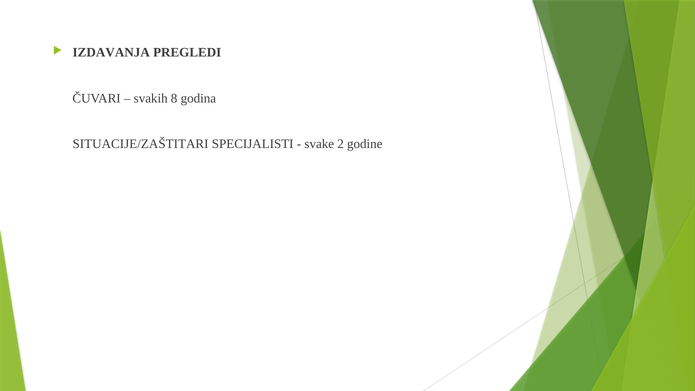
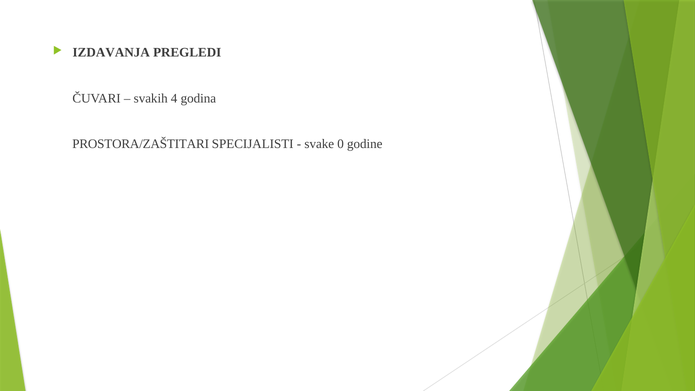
8: 8 -> 4
SITUACIJE/ZAŠTITARI: SITUACIJE/ZAŠTITARI -> PROSTORA/ZAŠTITARI
2: 2 -> 0
